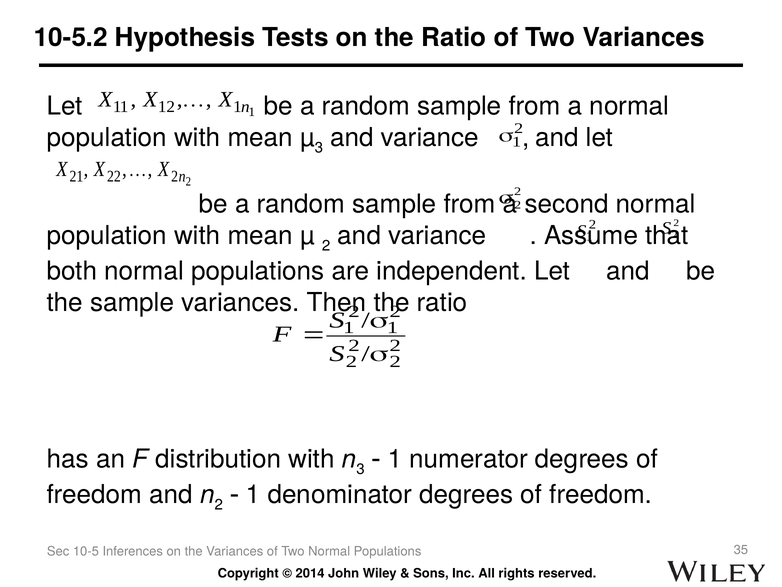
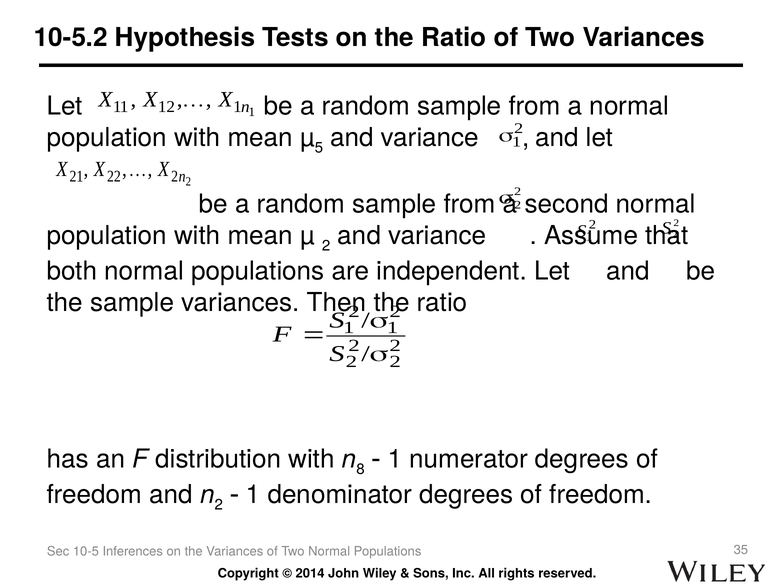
µ 3: 3 -> 5
3 at (361, 469): 3 -> 8
